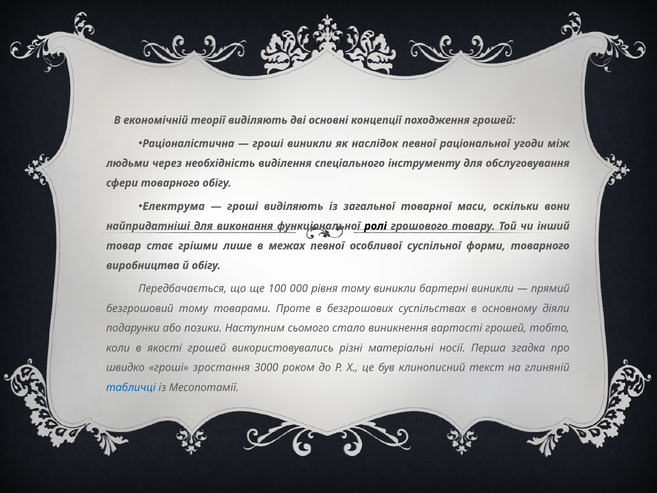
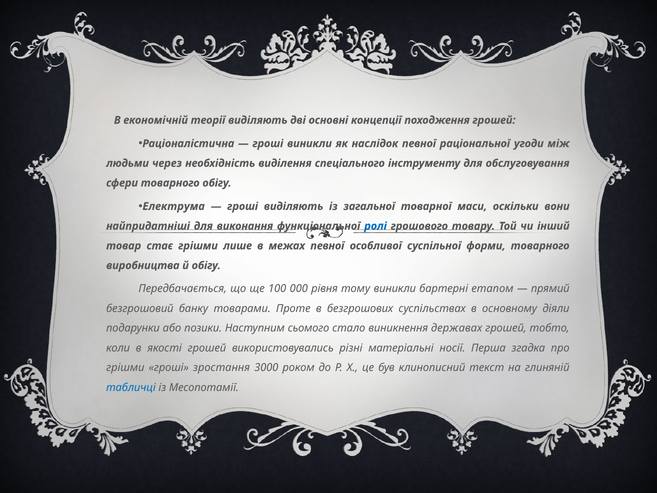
ролі colour: black -> blue
бартерні виникли: виникли -> етапом
безгрошовий тому: тому -> банку
вартості: вартості -> державах
швидко at (125, 368): швидко -> грішми
